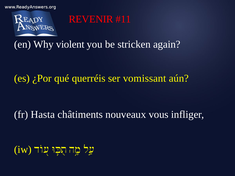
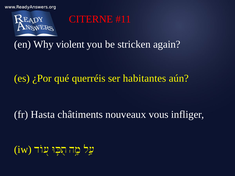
REVENIR: REVENIR -> CITERNE
vomissant: vomissant -> habitantes
